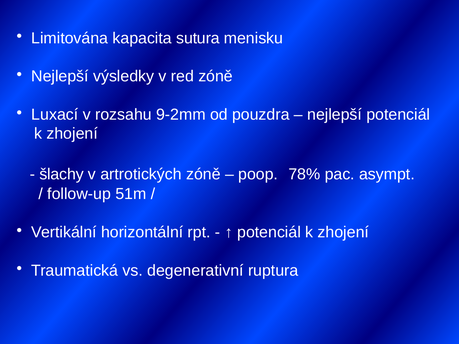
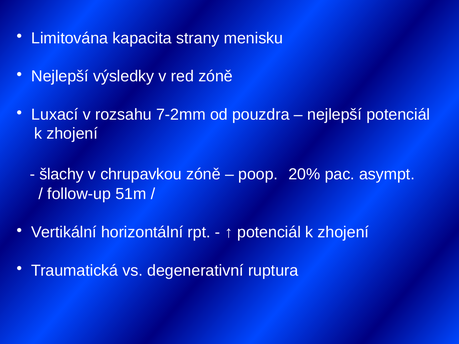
sutura: sutura -> strany
9-2mm: 9-2mm -> 7-2mm
artrotických: artrotických -> chrupavkou
78%: 78% -> 20%
